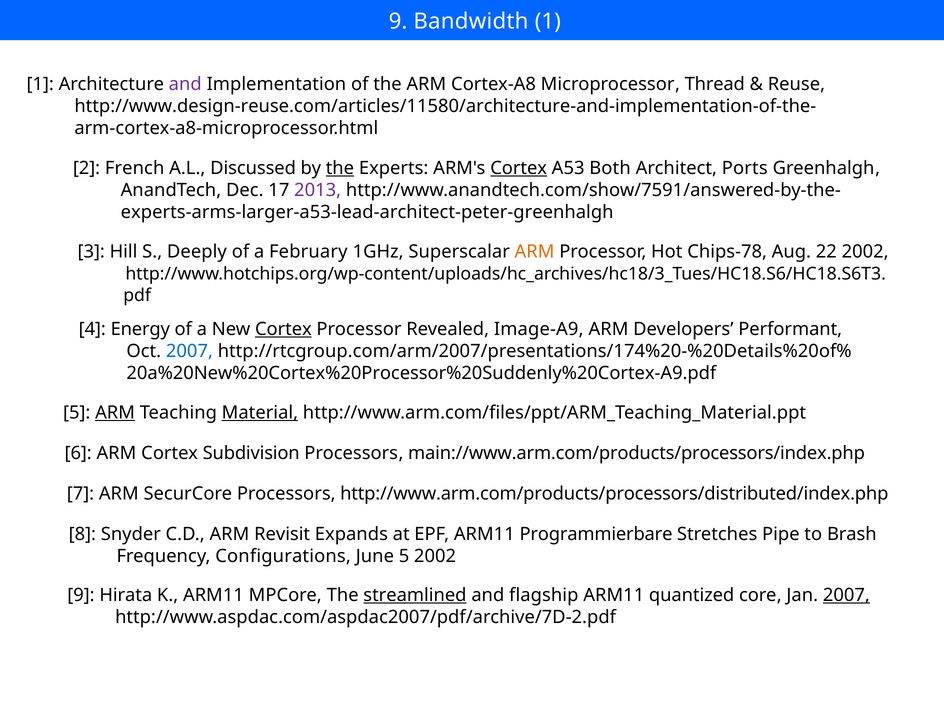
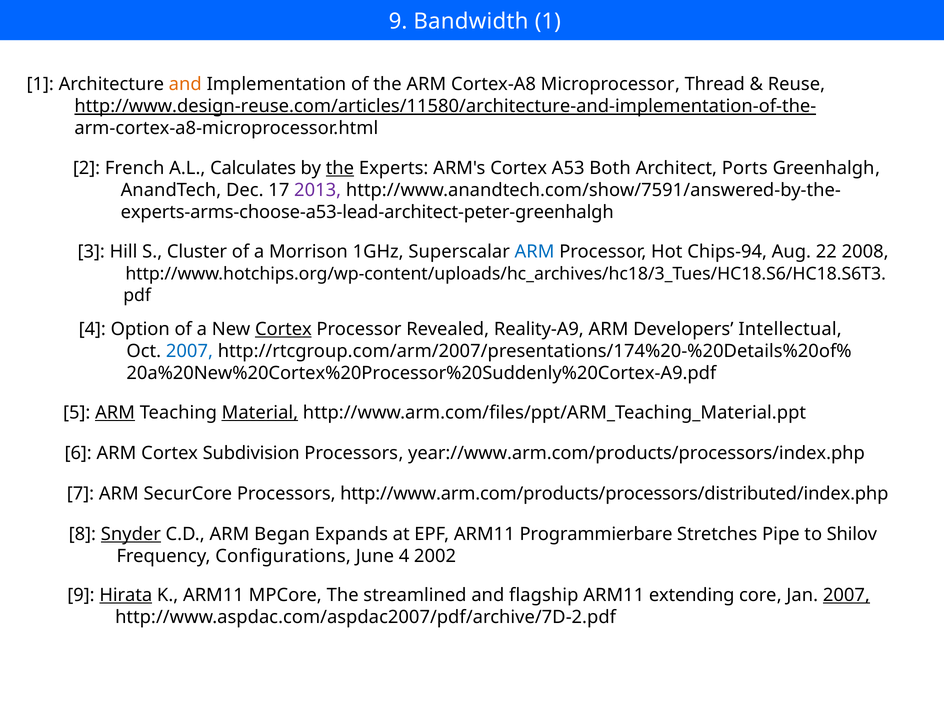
and at (185, 84) colour: purple -> orange
http://www.design-reuse.com/articles/11580/architecture-and-implementation-of-the- underline: none -> present
Discussed: Discussed -> Calculates
Cortex at (519, 168) underline: present -> none
experts-arms-larger-a53-lead-architect-peter-greenhalgh: experts-arms-larger-a53-lead-architect-peter-greenhalgh -> experts-arms-choose-a53-lead-architect-peter-greenhalgh
Deeply: Deeply -> Cluster
February: February -> Morrison
ARM at (535, 252) colour: orange -> blue
Chips-78: Chips-78 -> Chips-94
22 2002: 2002 -> 2008
Energy: Energy -> Option
Image-A9: Image-A9 -> Reality-A9
Performant: Performant -> Intellectual
main://www.arm.com/products/processors/index.php: main://www.arm.com/products/processors/index.php -> year://www.arm.com/products/processors/index.php
Snyder underline: none -> present
Revisit: Revisit -> Began
Brash: Brash -> Shilov
June 5: 5 -> 4
Hirata underline: none -> present
streamlined underline: present -> none
quantized: quantized -> extending
